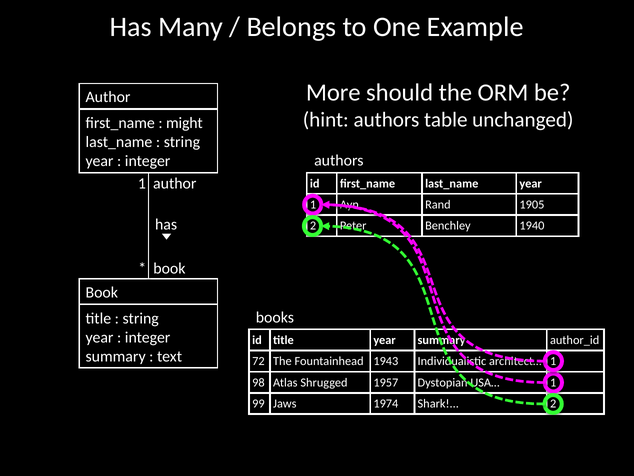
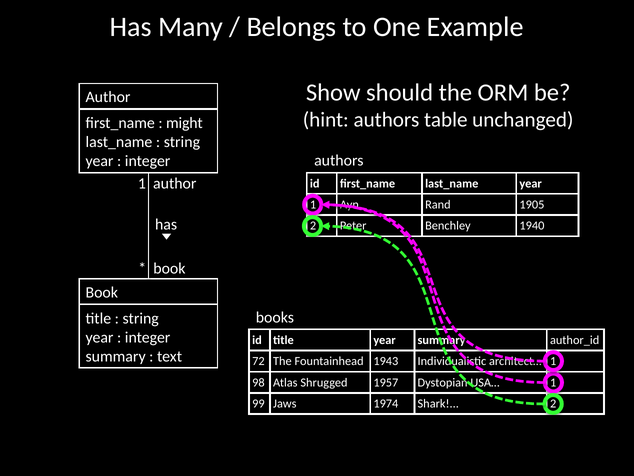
More: More -> Show
